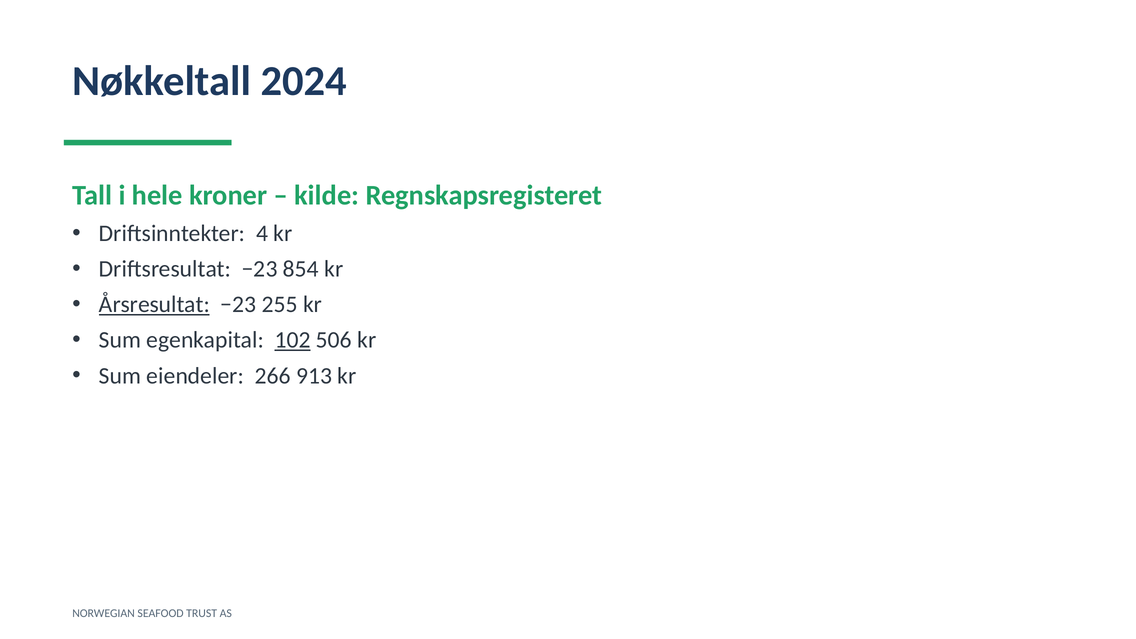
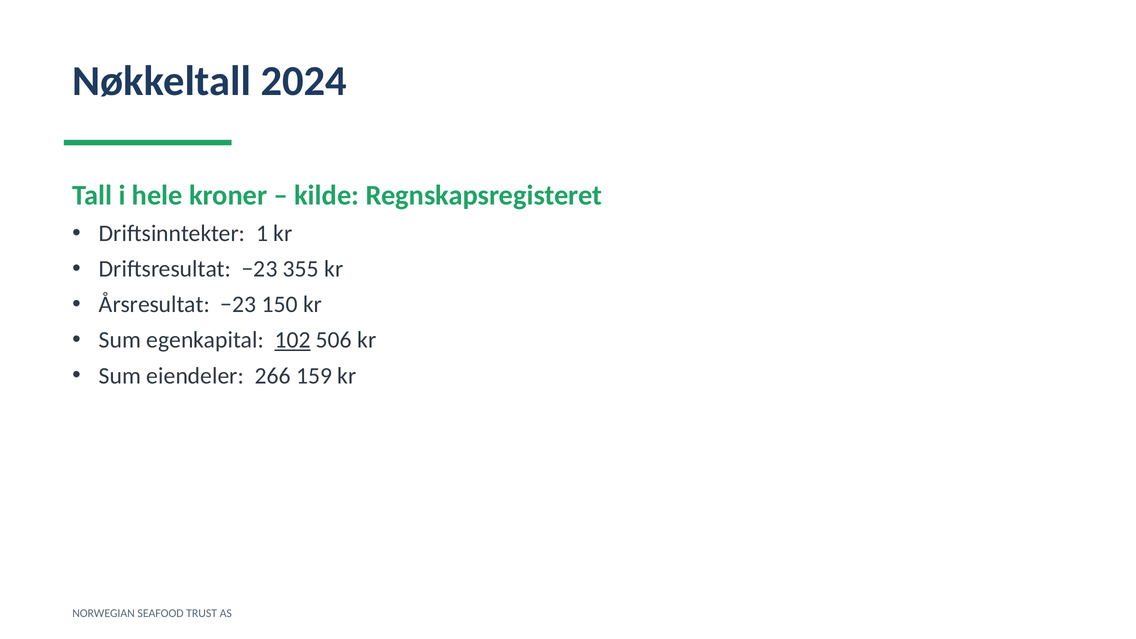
4: 4 -> 1
854: 854 -> 355
Årsresultat underline: present -> none
255: 255 -> 150
913: 913 -> 159
